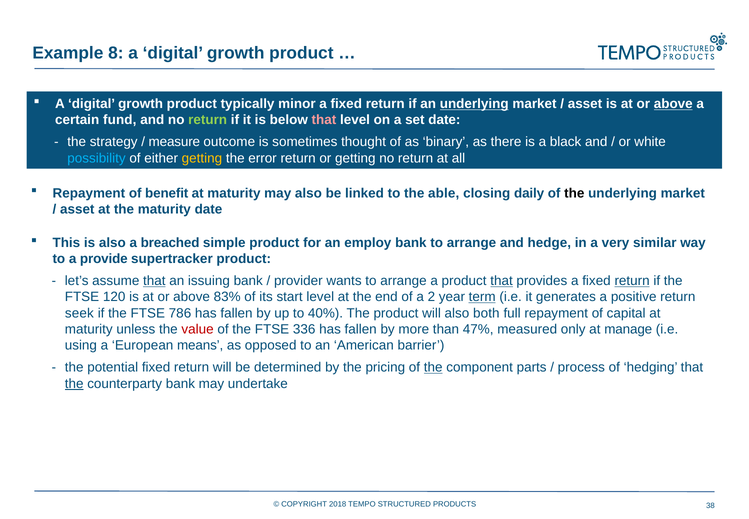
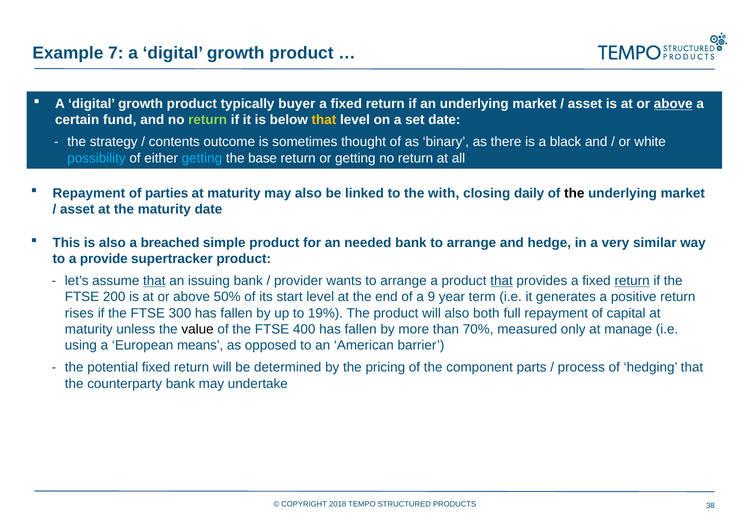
8: 8 -> 7
minor: minor -> buyer
underlying at (474, 104) underline: present -> none
that at (324, 120) colour: pink -> yellow
measure: measure -> contents
getting at (202, 158) colour: yellow -> light blue
error: error -> base
benefit: benefit -> parties
able: able -> with
employ: employ -> needed
120: 120 -> 200
83%: 83% -> 50%
2: 2 -> 9
term underline: present -> none
seek: seek -> rises
786: 786 -> 300
40%: 40% -> 19%
value colour: red -> black
336: 336 -> 400
47%: 47% -> 70%
the at (433, 367) underline: present -> none
the at (74, 383) underline: present -> none
